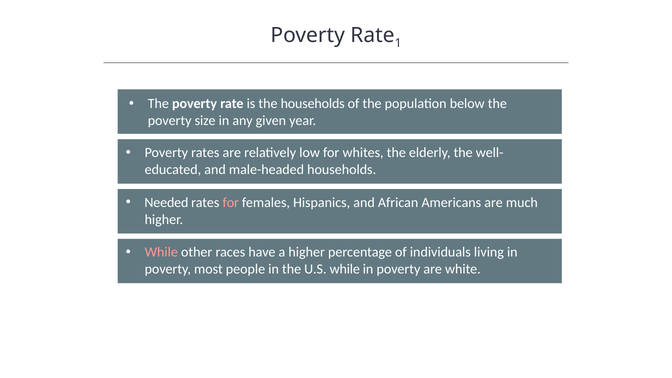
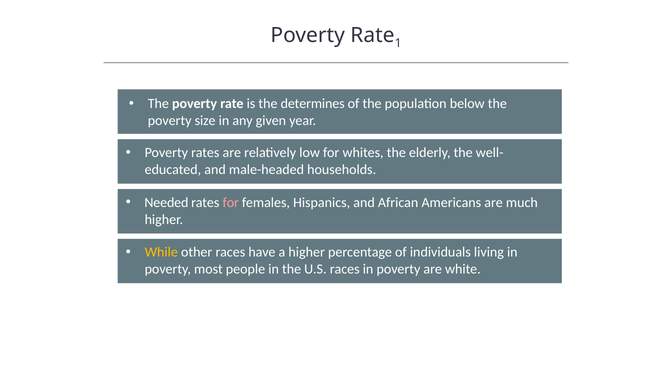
the households: households -> determines
While at (161, 252) colour: pink -> yellow
U.S while: while -> races
